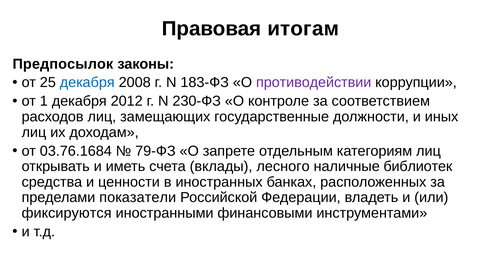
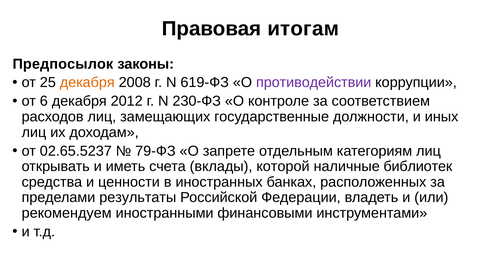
декабря at (87, 83) colour: blue -> orange
183-ФЗ: 183-ФЗ -> 619-ФЗ
1: 1 -> 6
03.76.1684: 03.76.1684 -> 02.65.5237
лесного: лесного -> которой
показатели: показатели -> результаты
фиксируются: фиксируются -> рекомендуем
